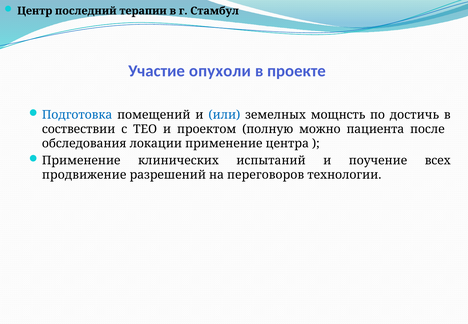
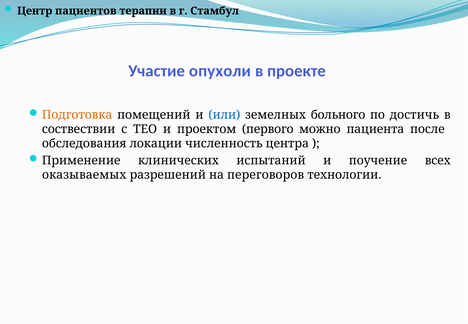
последний: последний -> пациентов
Подготовка colour: blue -> orange
мощнсть: мощнсть -> больного
полную: полную -> первого
локации применение: применение -> численность
продвижение: продвижение -> оказываемых
